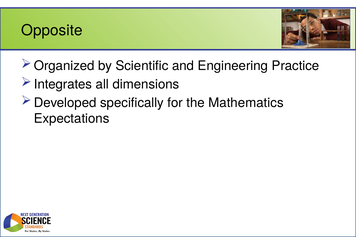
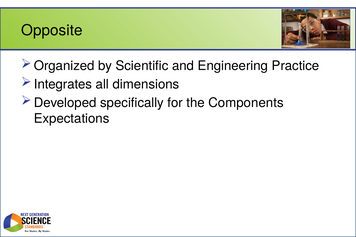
Mathematics: Mathematics -> Components
